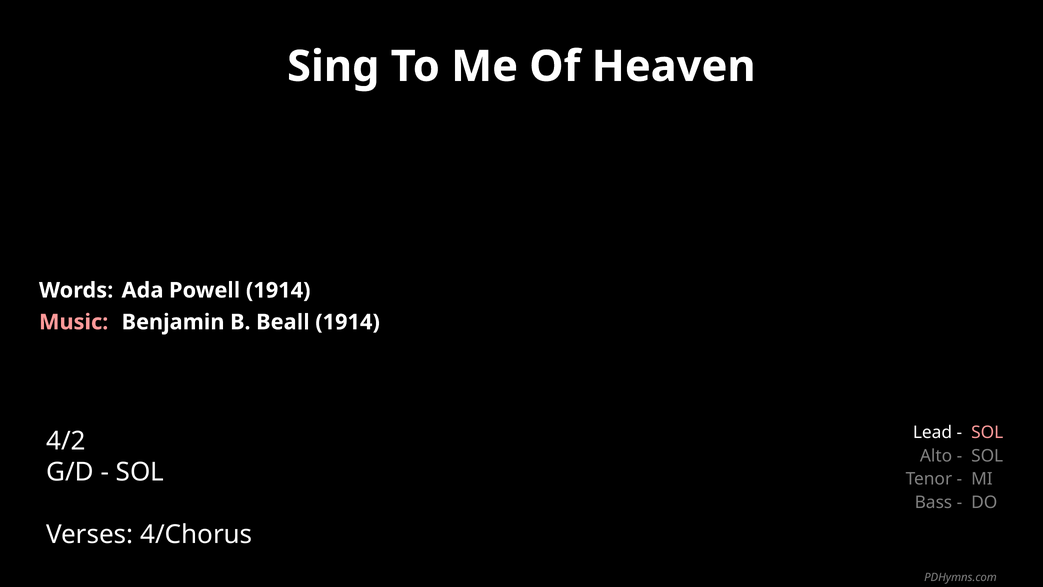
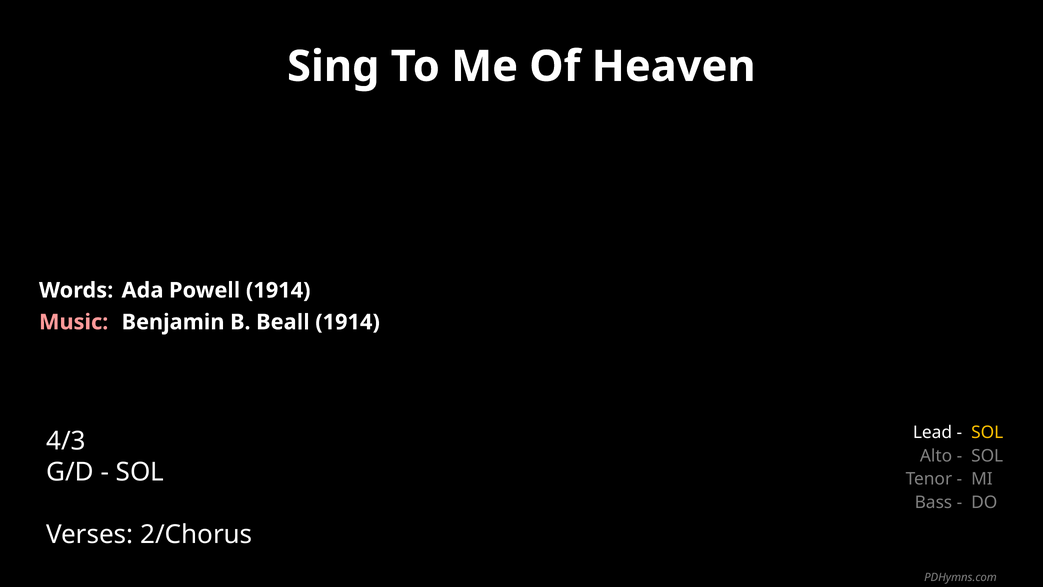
SOL at (987, 432) colour: pink -> yellow
4/2: 4/2 -> 4/3
4/Chorus: 4/Chorus -> 2/Chorus
